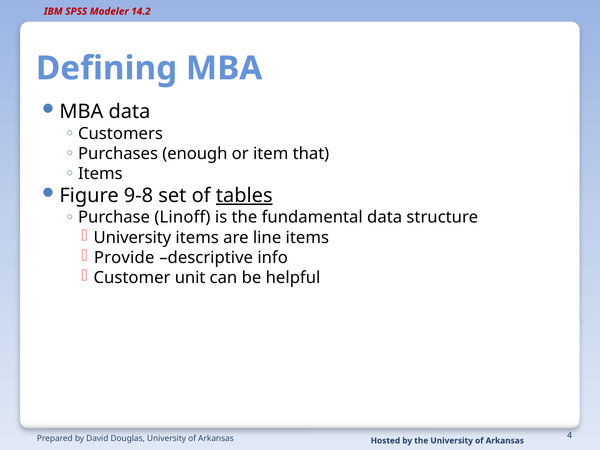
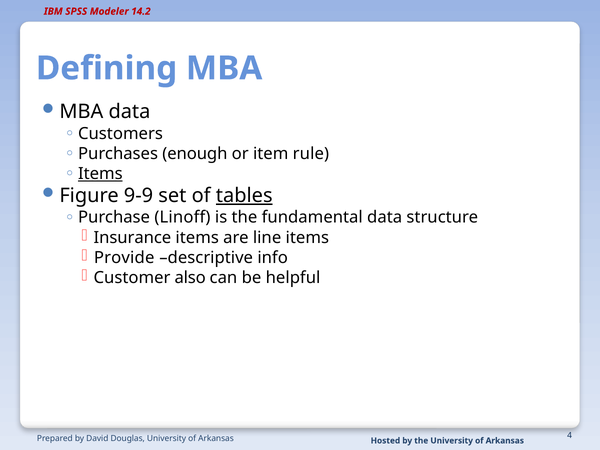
that: that -> rule
Items at (100, 174) underline: none -> present
9-8: 9-8 -> 9-9
University at (132, 238): University -> Insurance
unit: unit -> also
